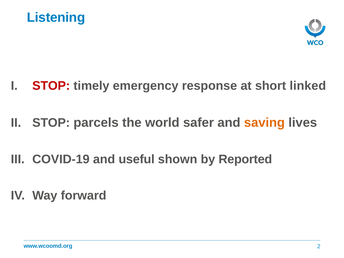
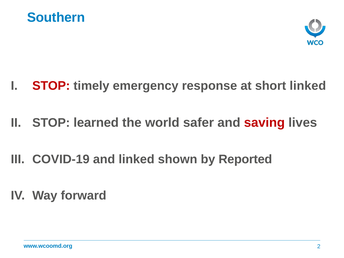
Listening: Listening -> Southern
parcels: parcels -> learned
saving colour: orange -> red
and useful: useful -> linked
